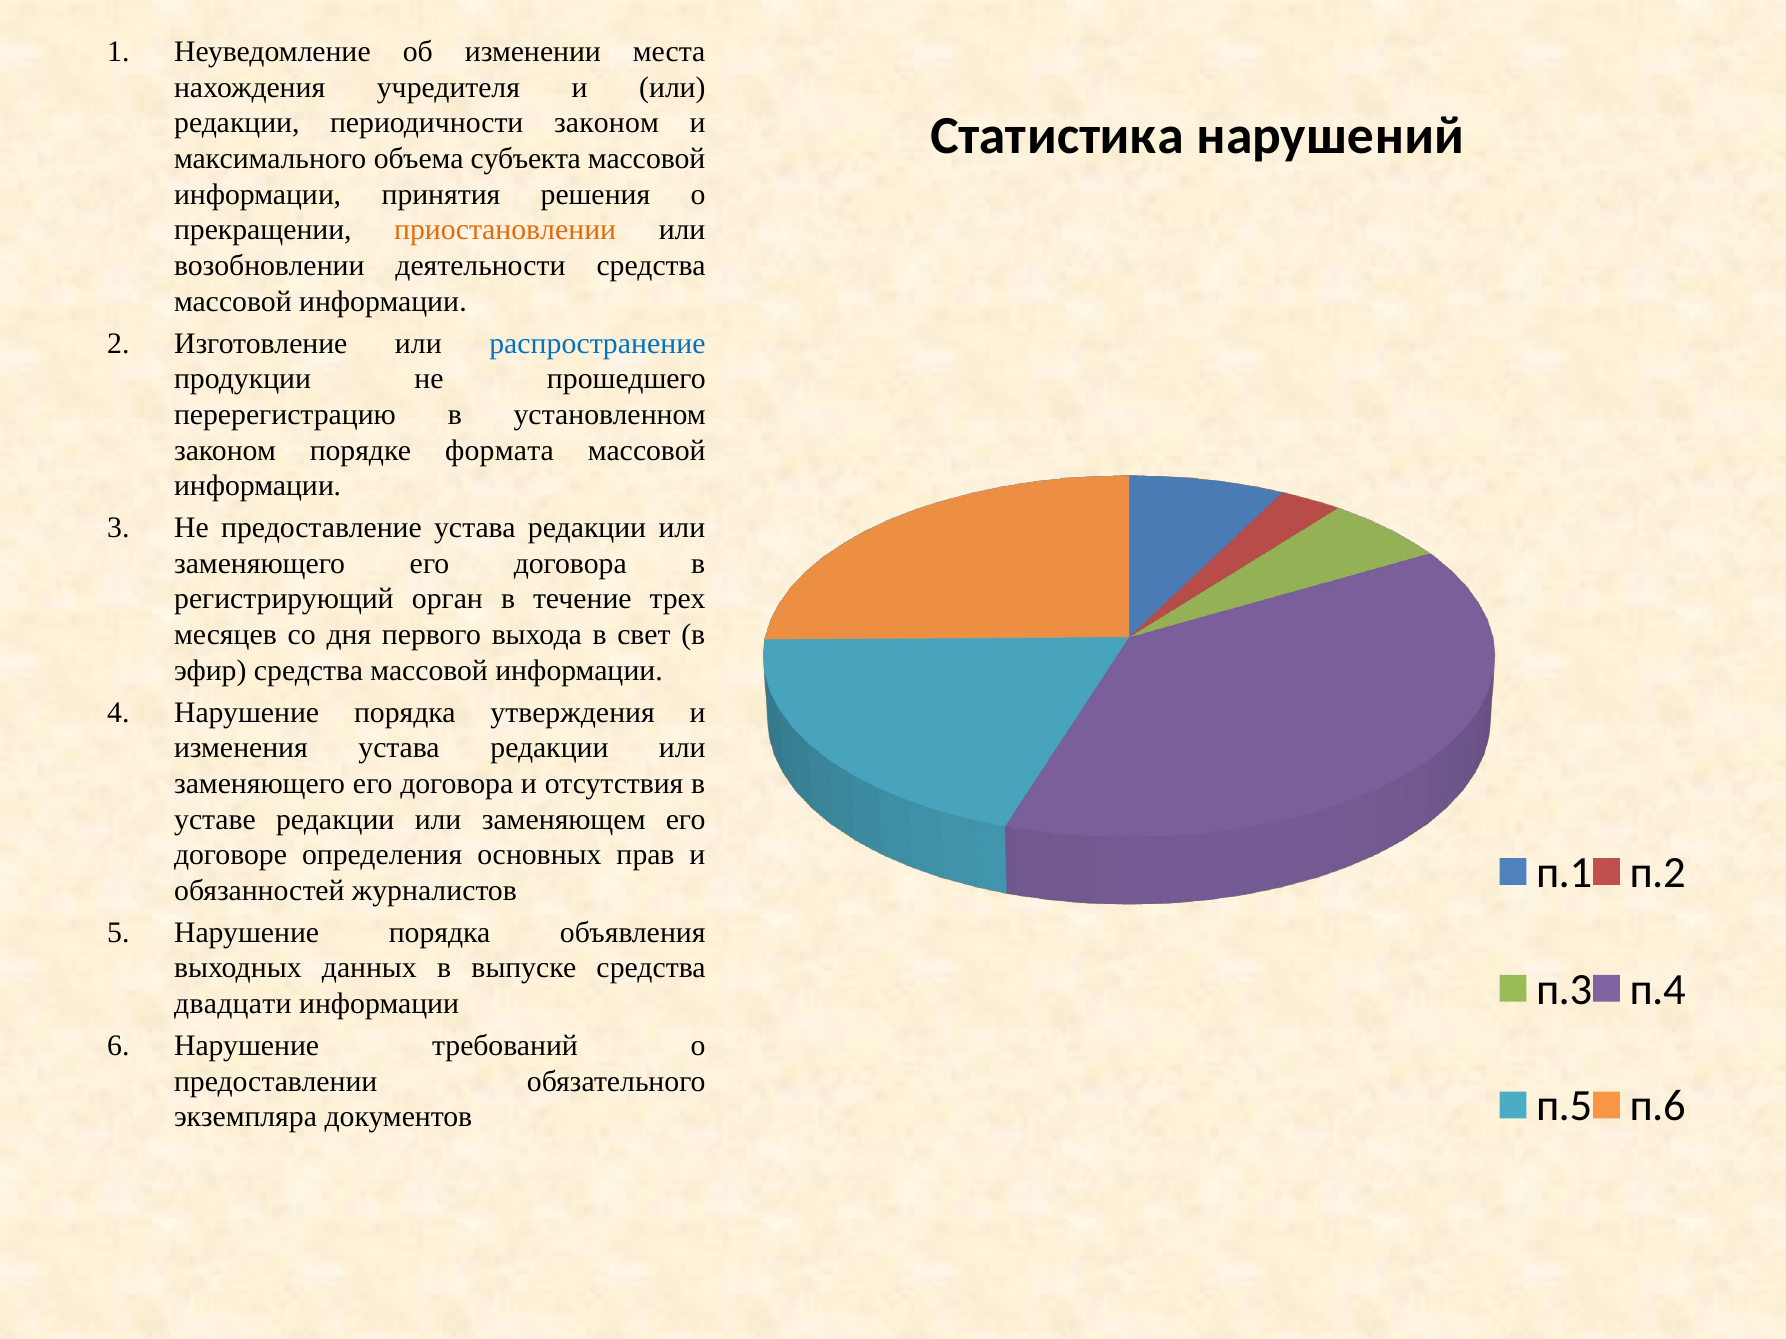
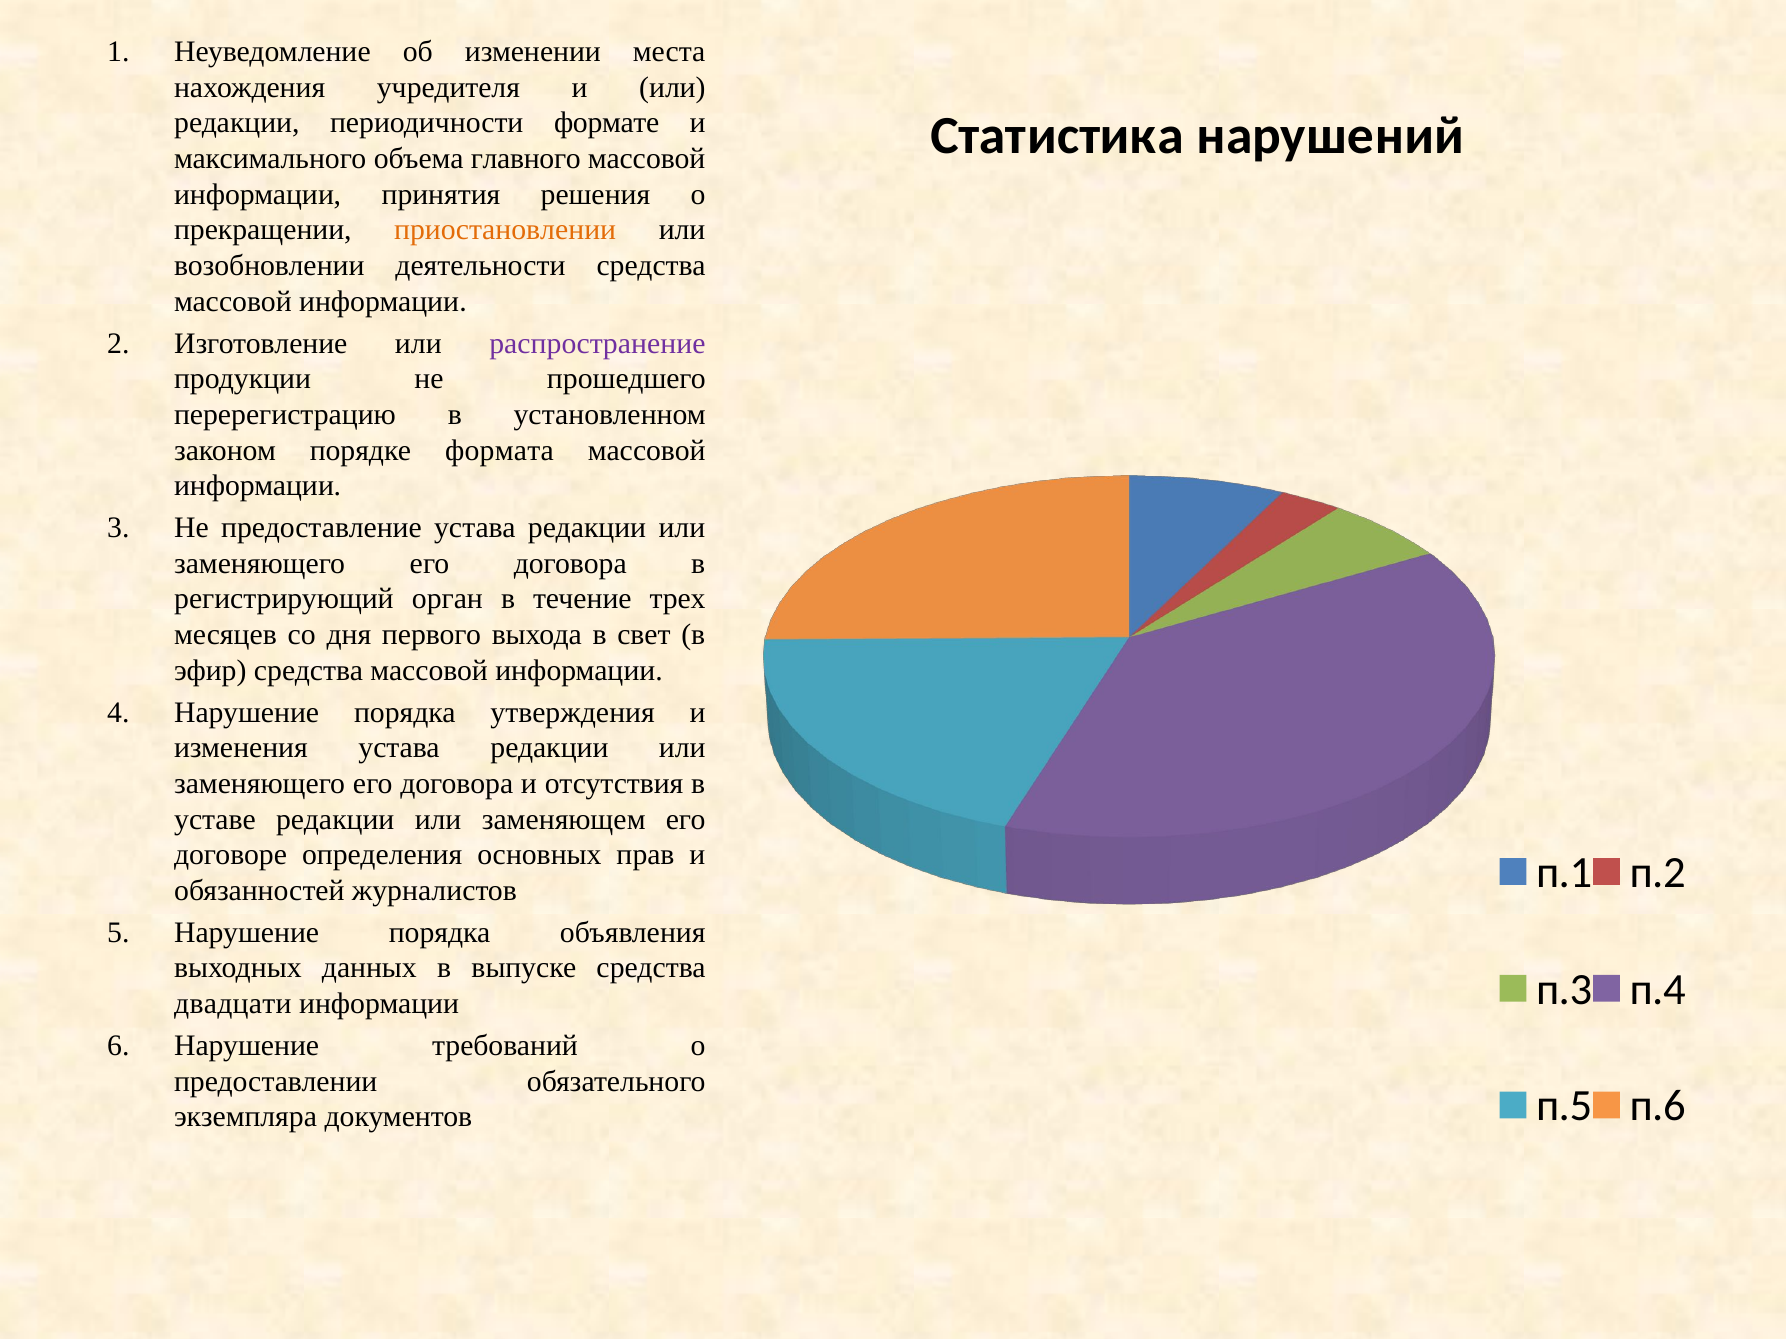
периодичности законом: законом -> формате
субъекта: субъекта -> главного
распространение colour: blue -> purple
